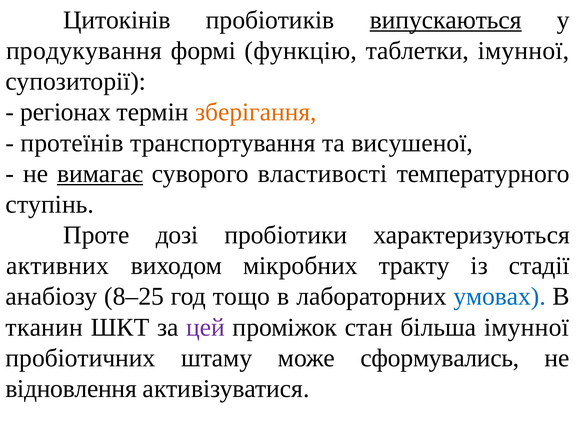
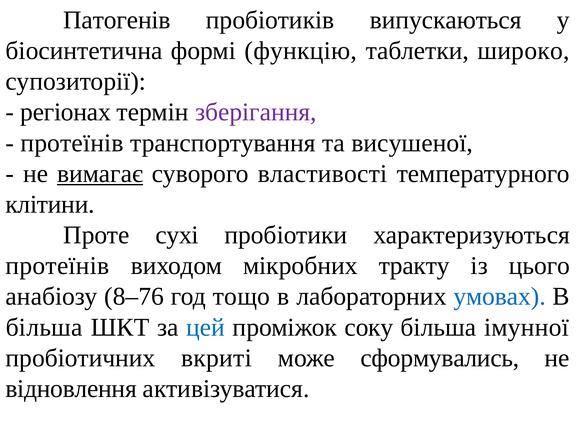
Цитокінів: Цитокінів -> Патогенів
випускаються underline: present -> none
продукування: продукування -> біосинтетична
таблетки імунної: імунної -> широко
зберігання colour: orange -> purple
ступінь: ступінь -> клітини
дозі: дозі -> сухі
активних at (57, 266): активних -> протеїнів
стадії: стадії -> цього
8–25: 8–25 -> 8–76
тканин at (44, 327): тканин -> більша
цей colour: purple -> blue
стан: стан -> соку
штаму: штаму -> вкриті
